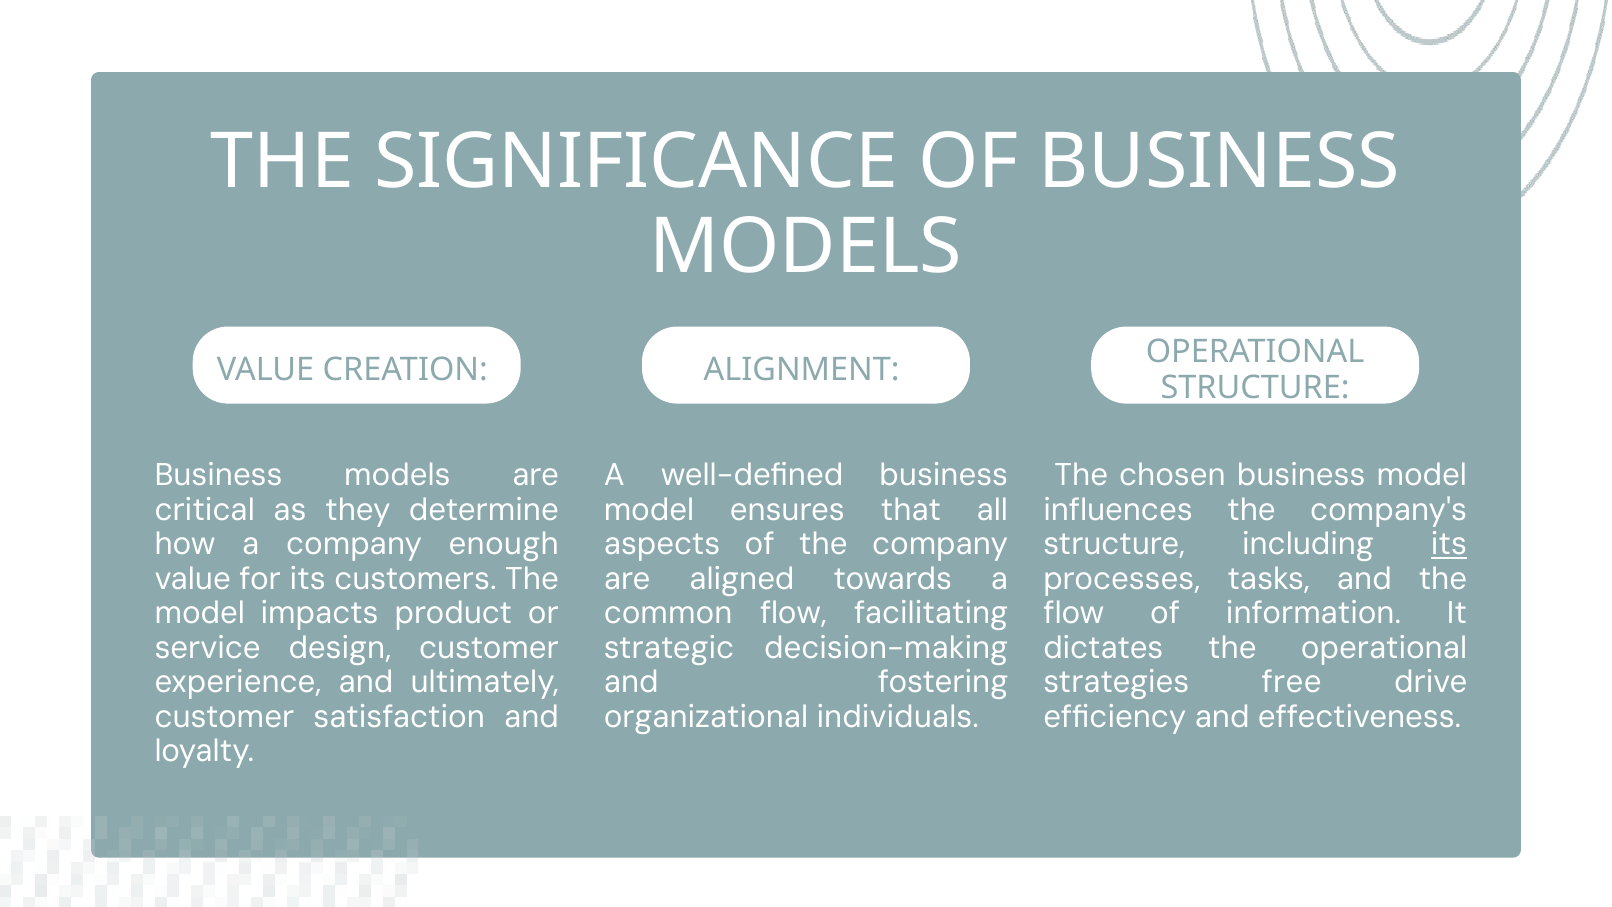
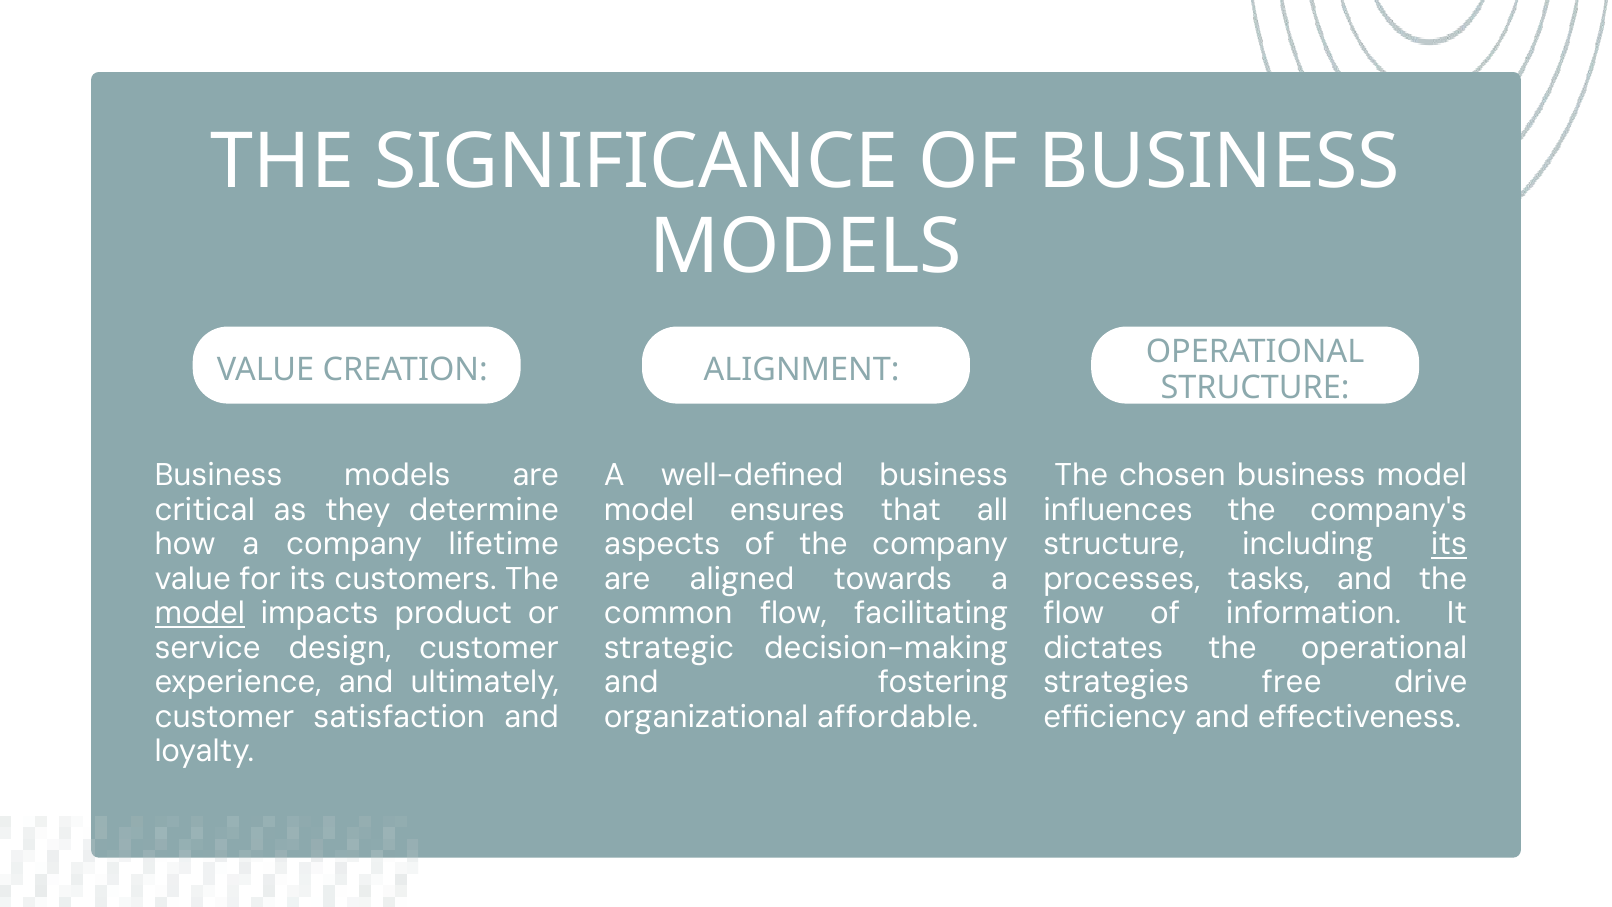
enough: enough -> lifetime
model at (200, 613) underline: none -> present
individuals: individuals -> affordable
